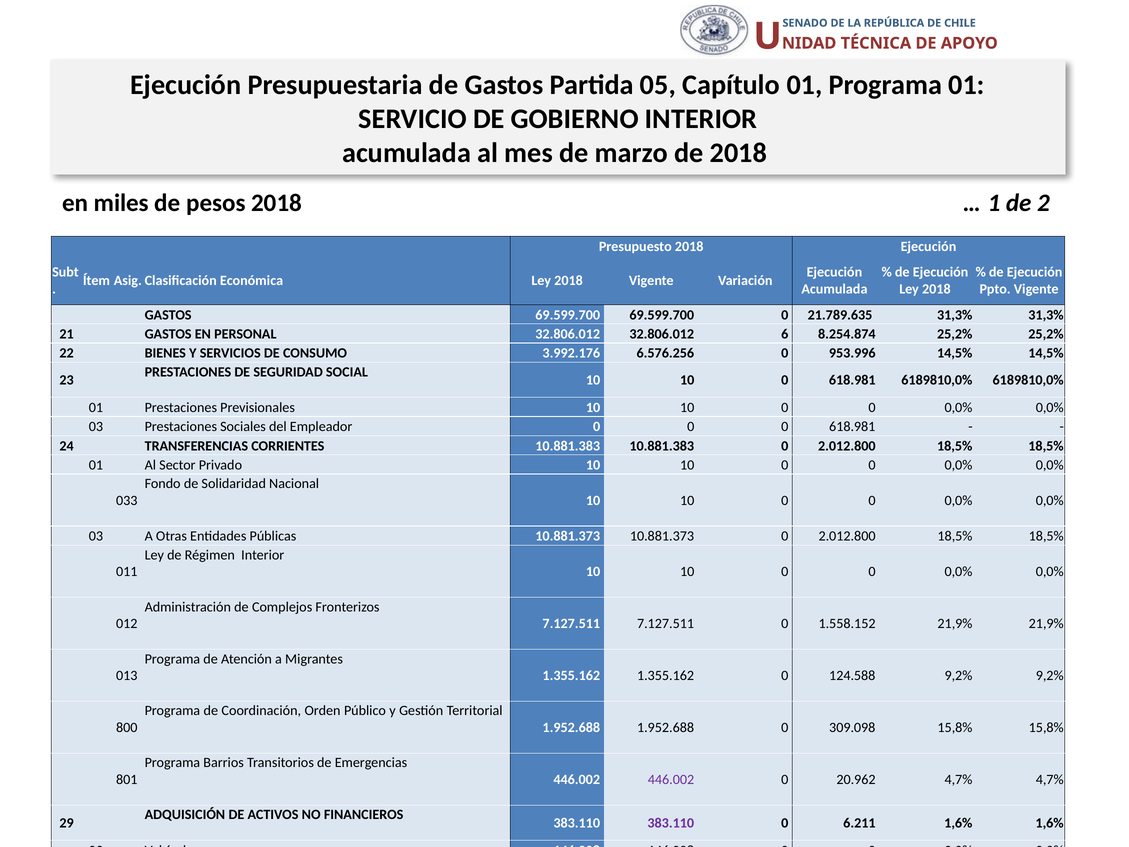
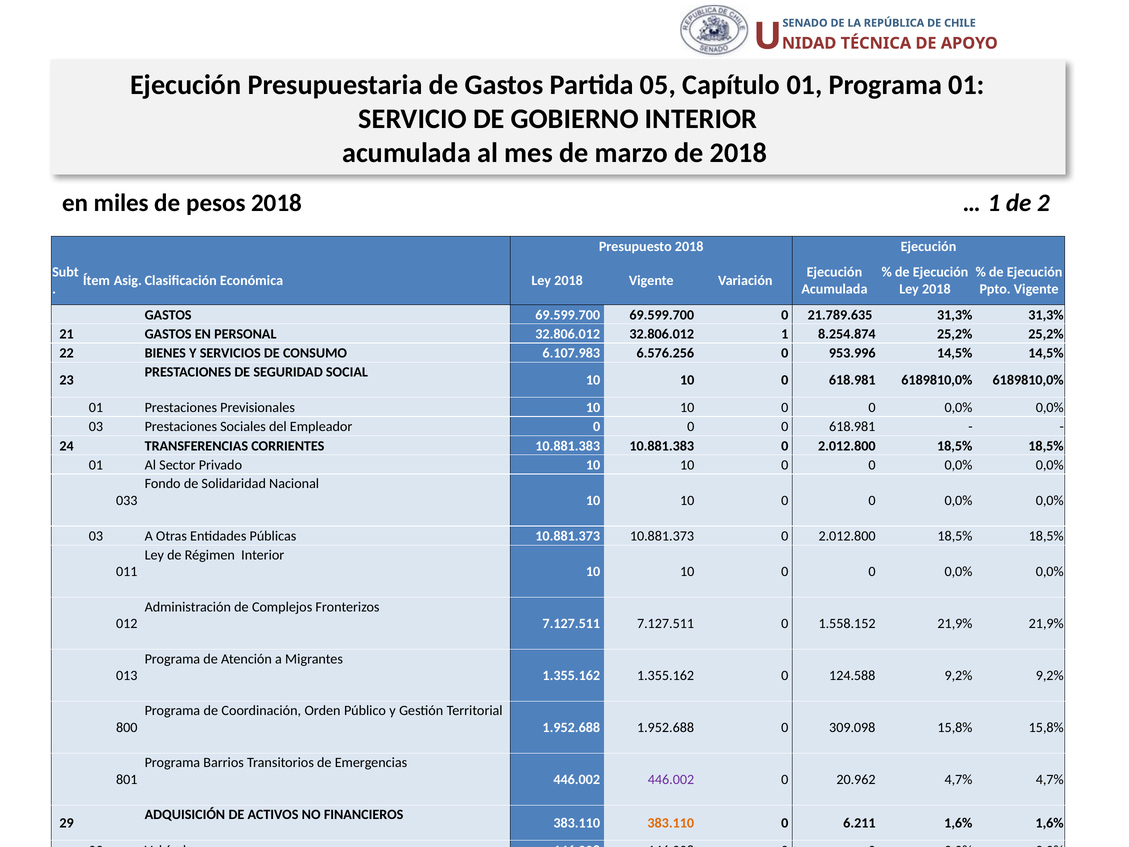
32.806.012 6: 6 -> 1
3.992.176: 3.992.176 -> 6.107.983
383.110 at (671, 823) colour: purple -> orange
